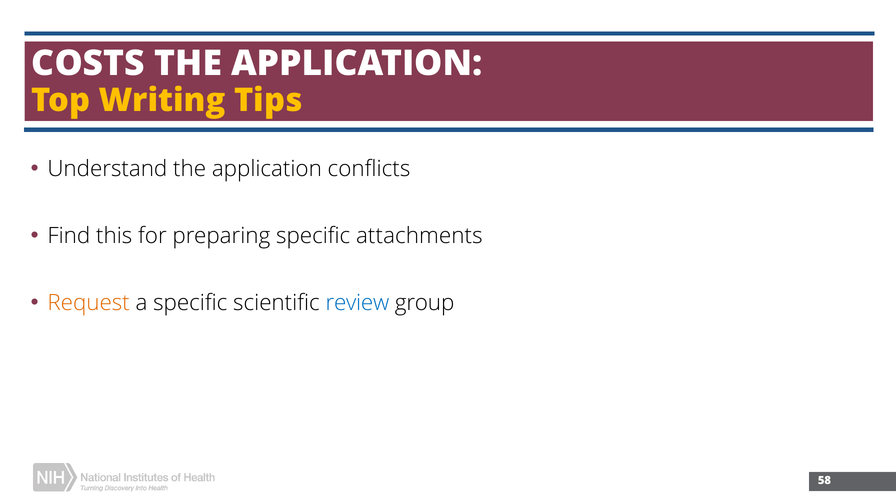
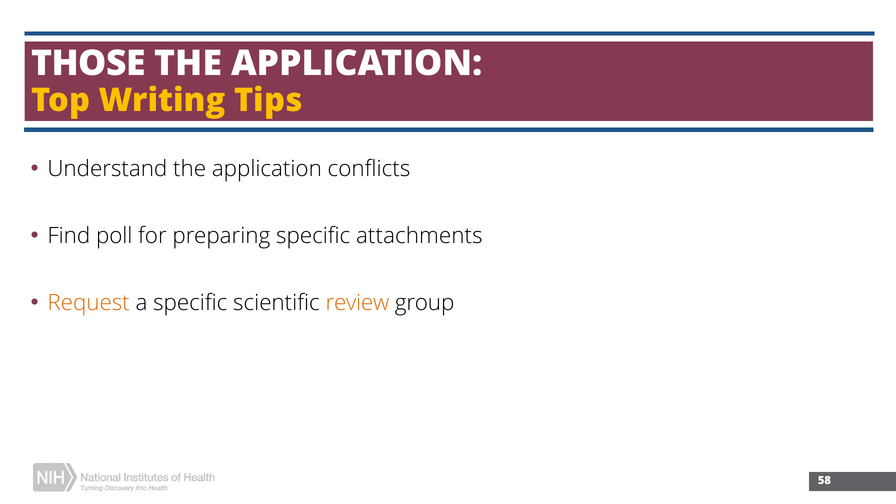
COSTS: COSTS -> THOSE
this: this -> poll
review colour: blue -> orange
